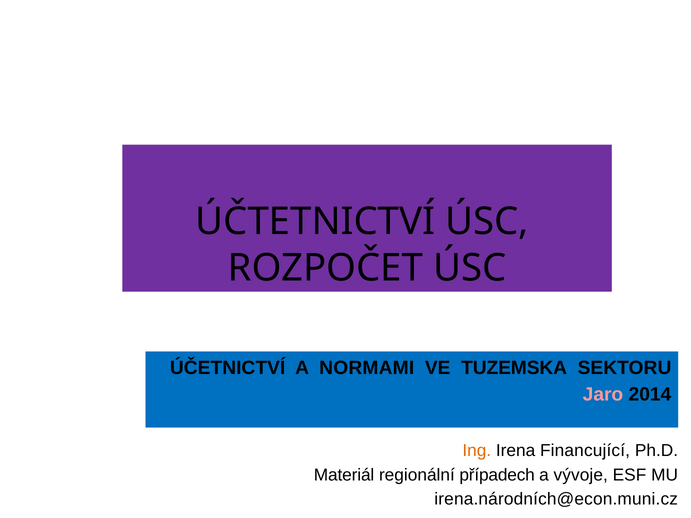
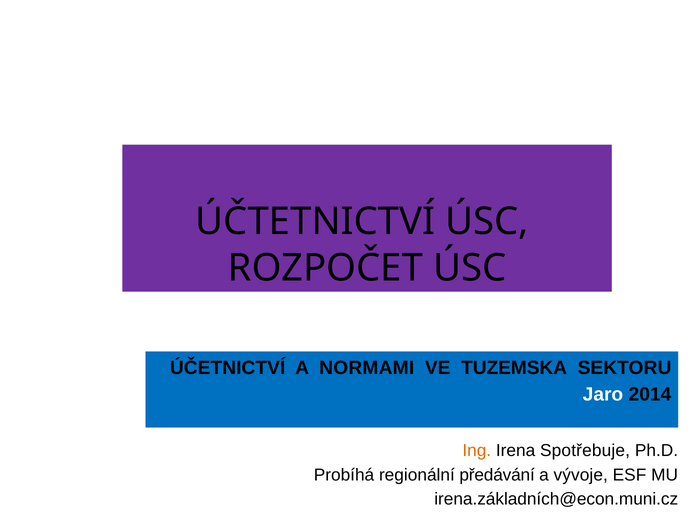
Jaro colour: pink -> white
Financující: Financující -> Spotřebuje
Materiál: Materiál -> Probíhá
případech: případech -> předávání
irena.národních@econ.muni.cz: irena.národních@econ.muni.cz -> irena.základních@econ.muni.cz
